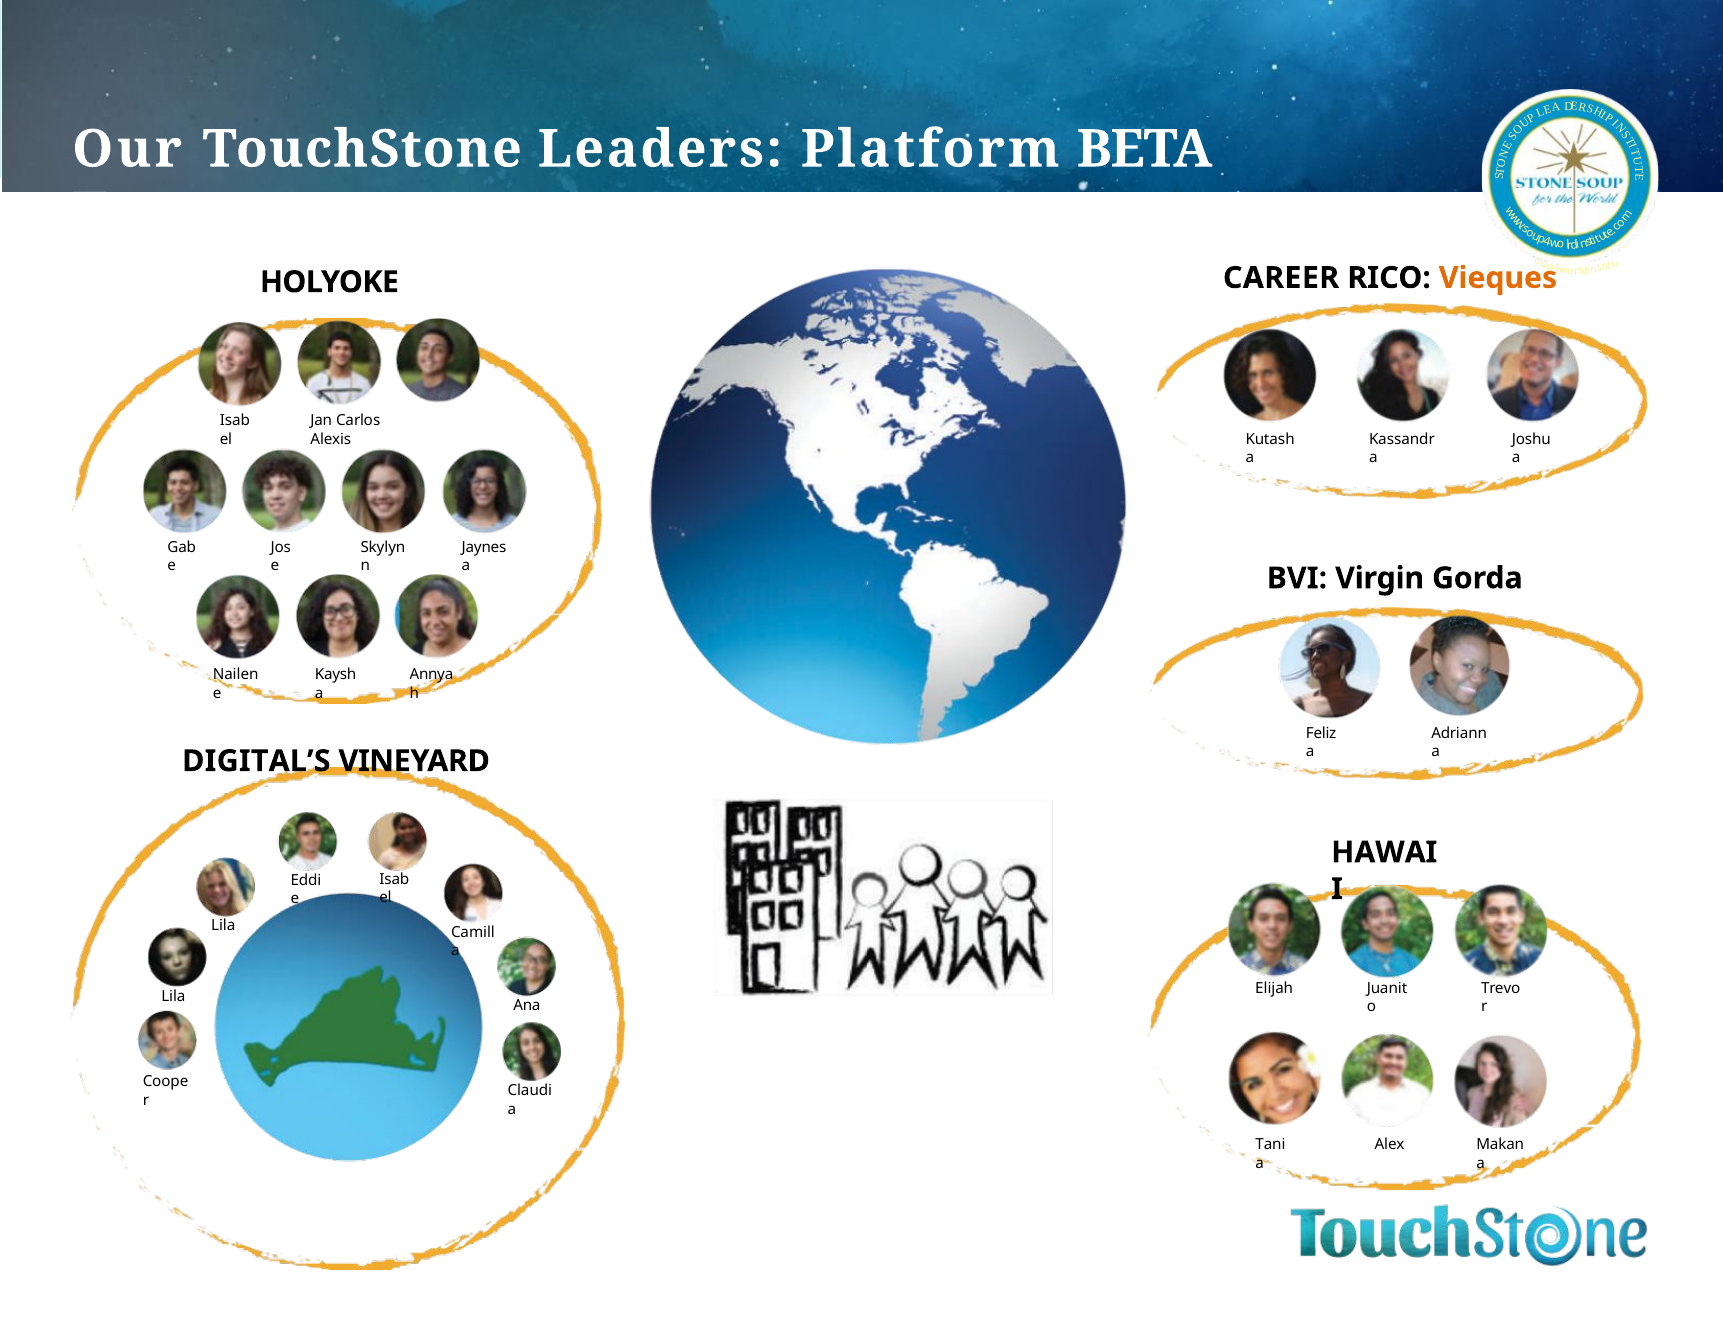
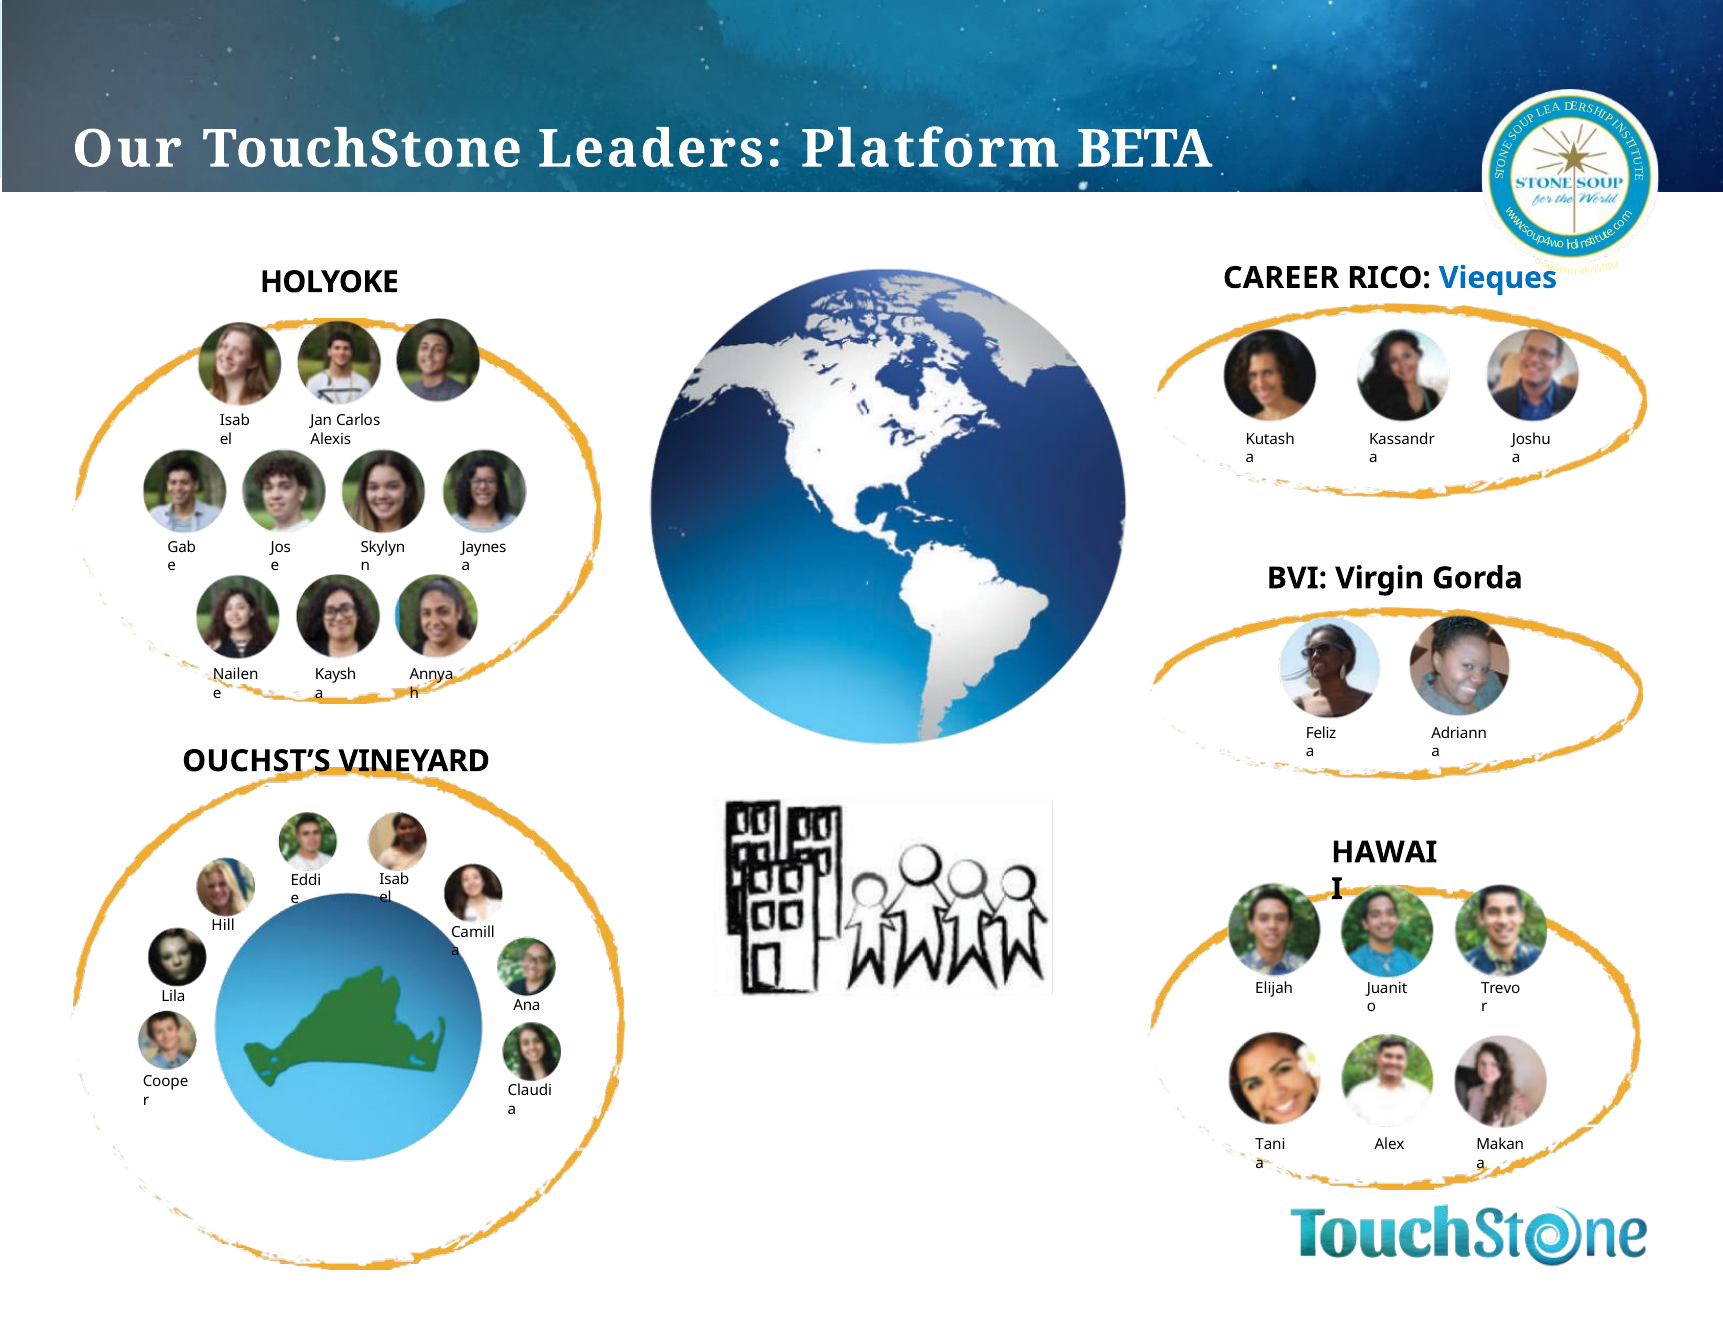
Vieques colour: orange -> blue
DIGITAL’S: DIGITAL’S -> OUCHST’S
Lila at (223, 925): Lila -> Hill
